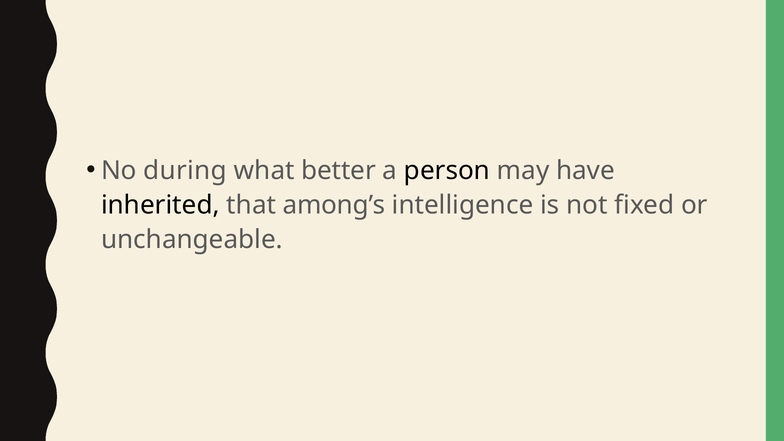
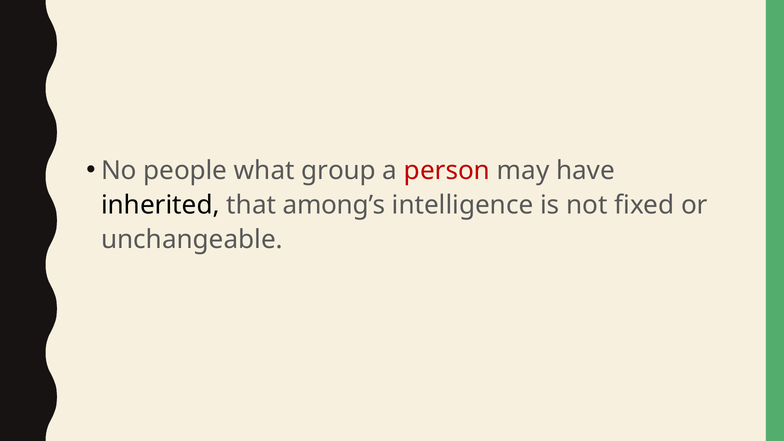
during: during -> people
better: better -> group
person colour: black -> red
